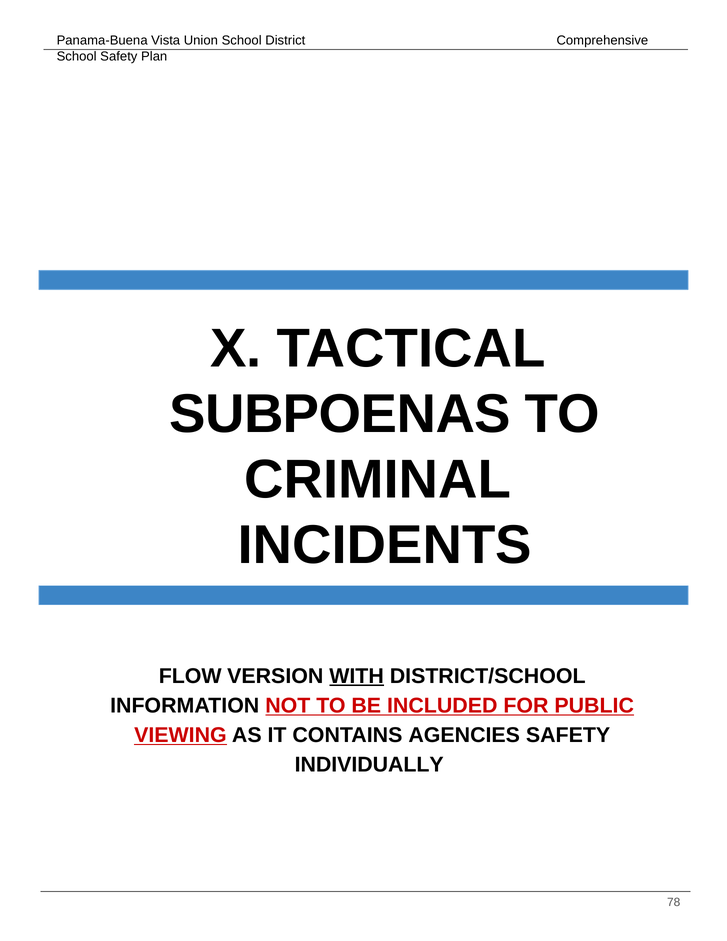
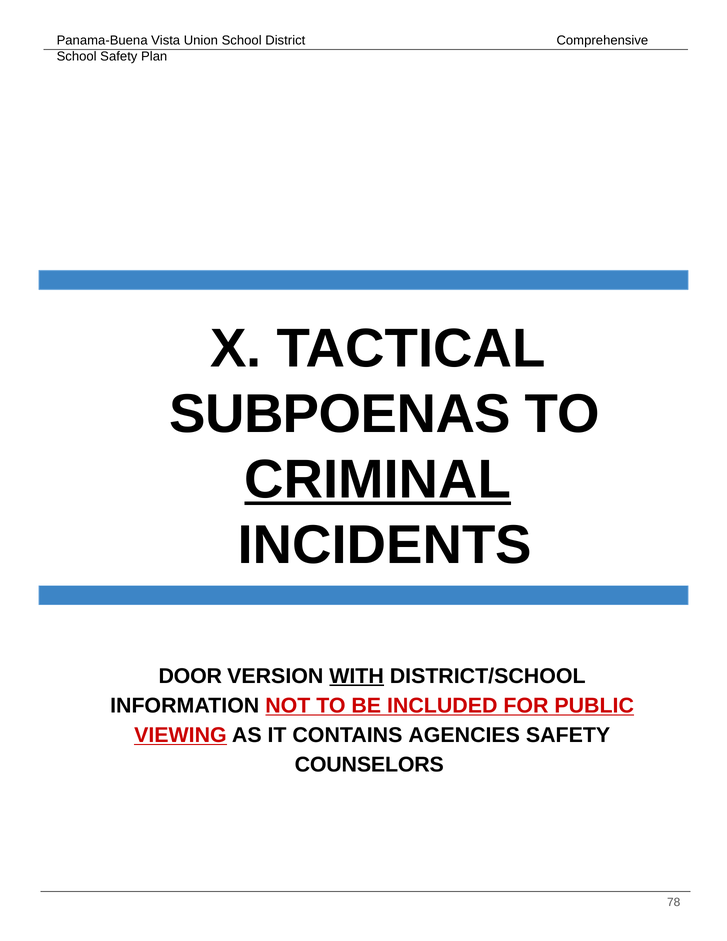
CRIMINAL underline: none -> present
FLOW: FLOW -> DOOR
INDIVIDUALLY: INDIVIDUALLY -> COUNSELORS
